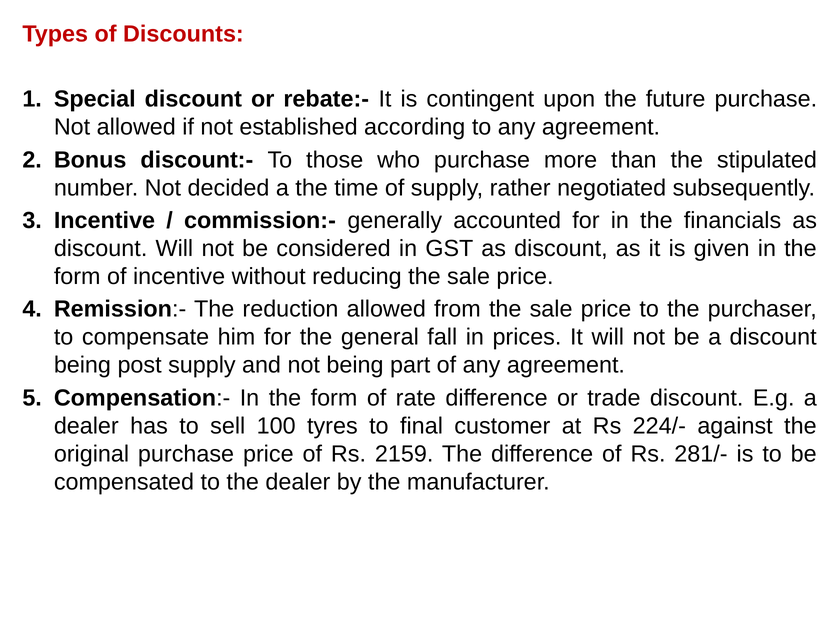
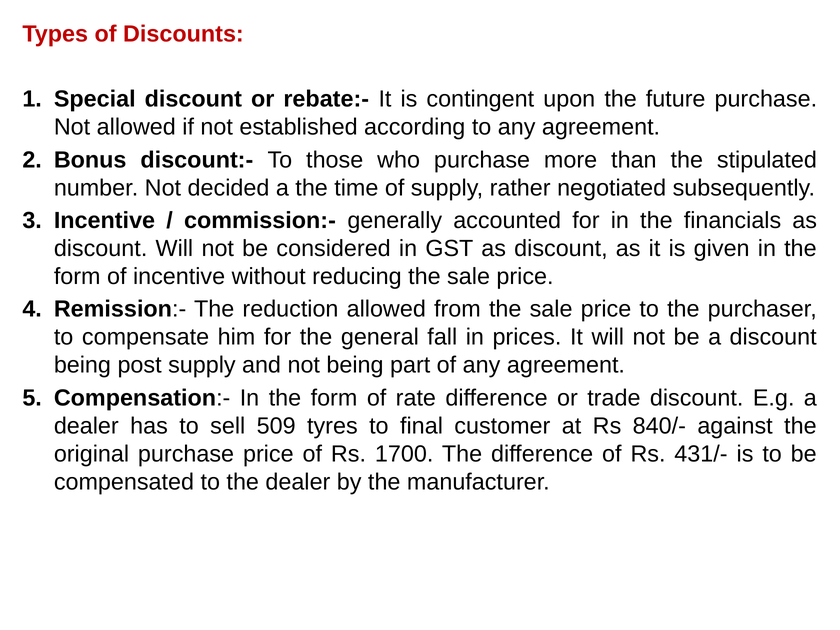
100: 100 -> 509
224/-: 224/- -> 840/-
2159: 2159 -> 1700
281/-: 281/- -> 431/-
